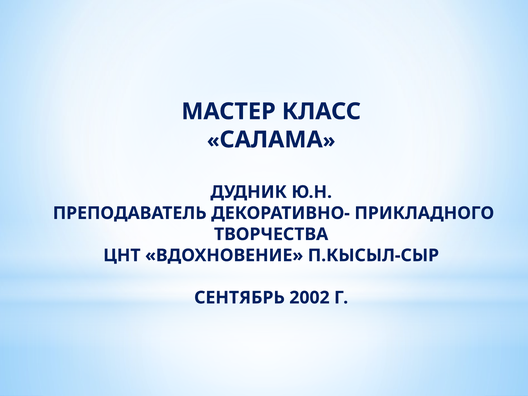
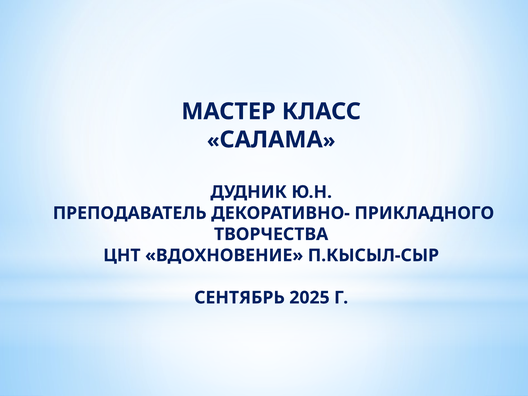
2002: 2002 -> 2025
